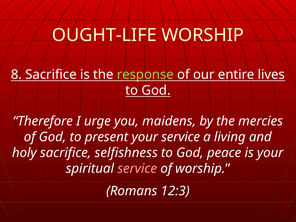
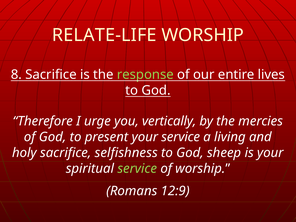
OUGHT-LIFE: OUGHT-LIFE -> RELATE-LIFE
maidens: maidens -> vertically
peace: peace -> sheep
service at (137, 169) colour: pink -> light green
12:3: 12:3 -> 12:9
